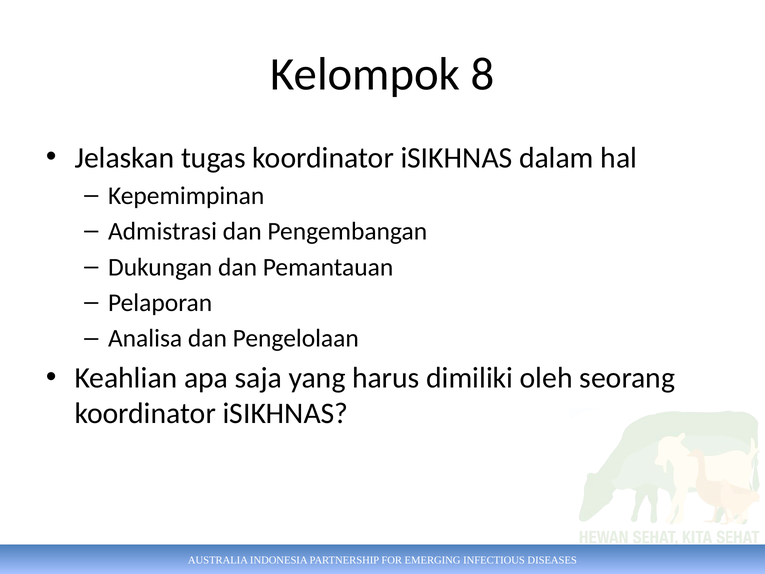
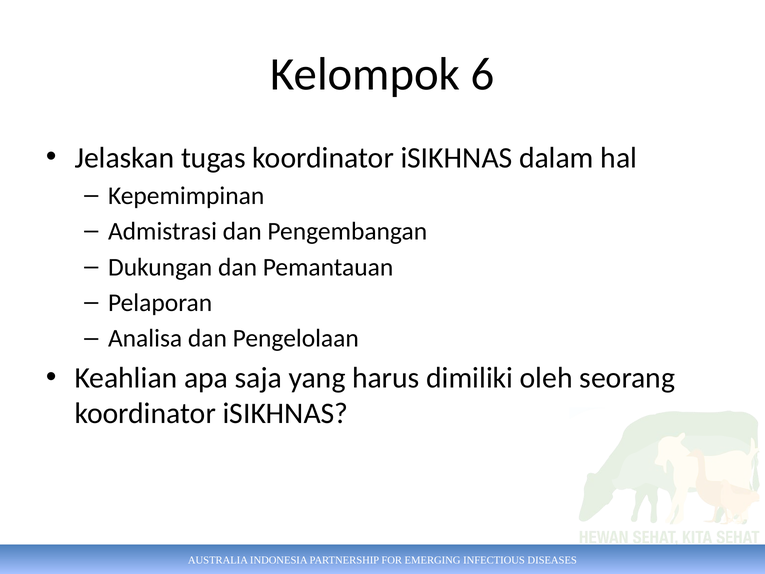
8: 8 -> 6
